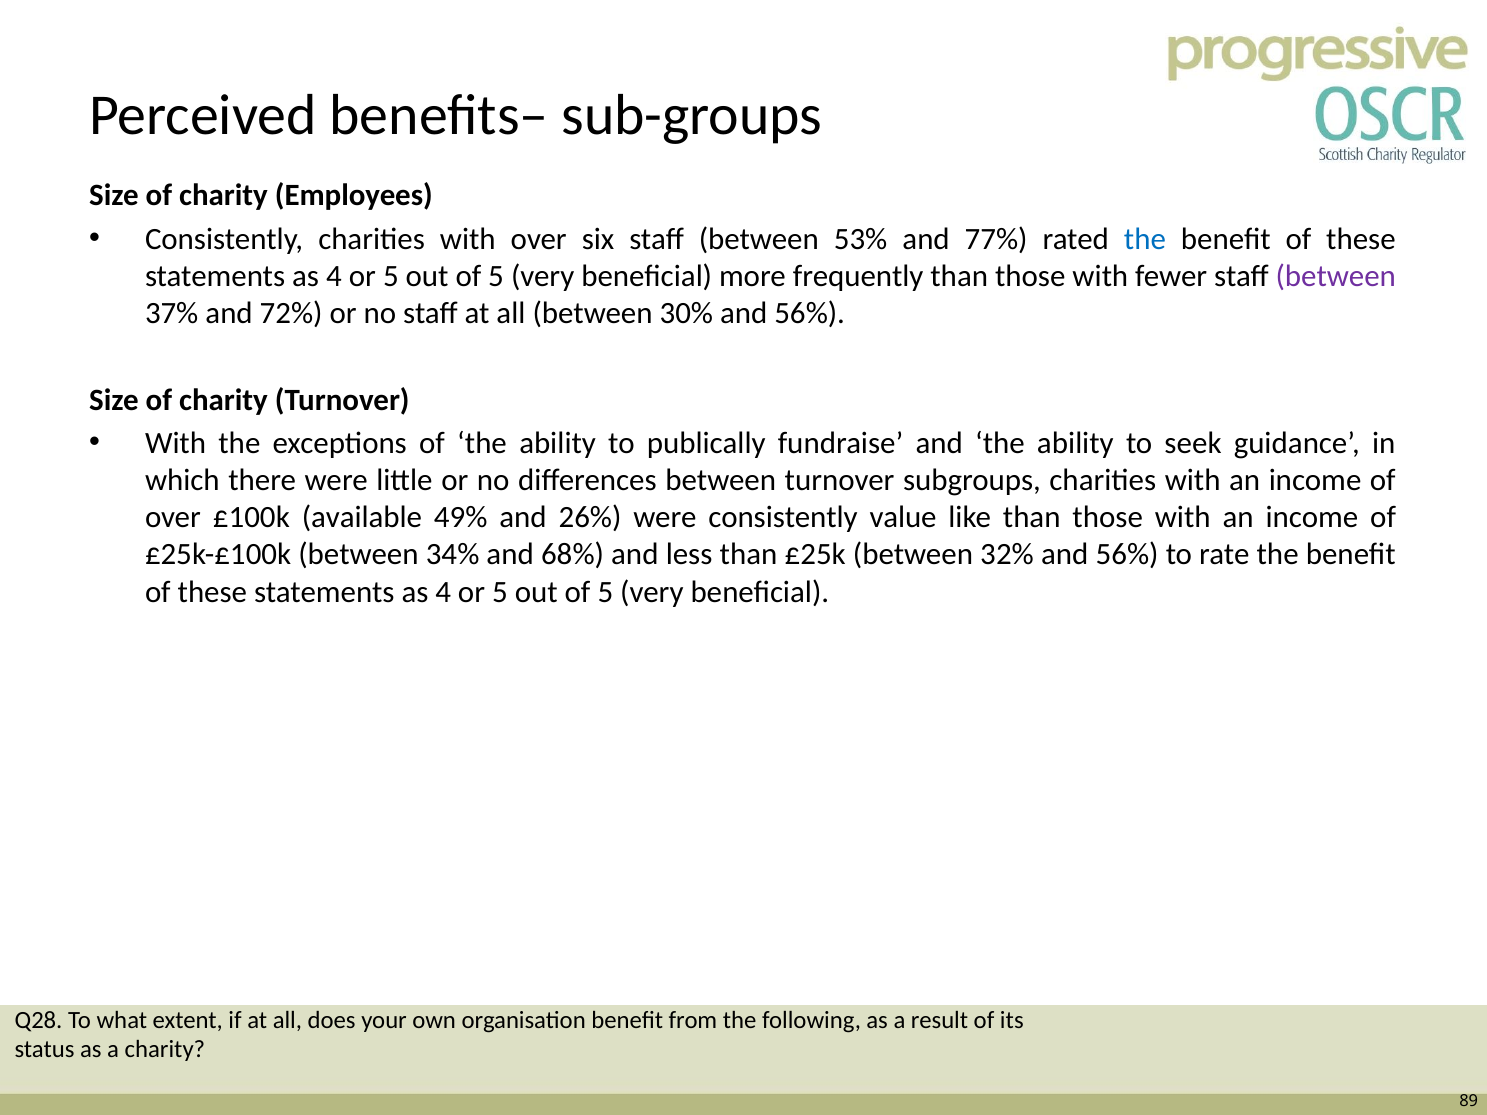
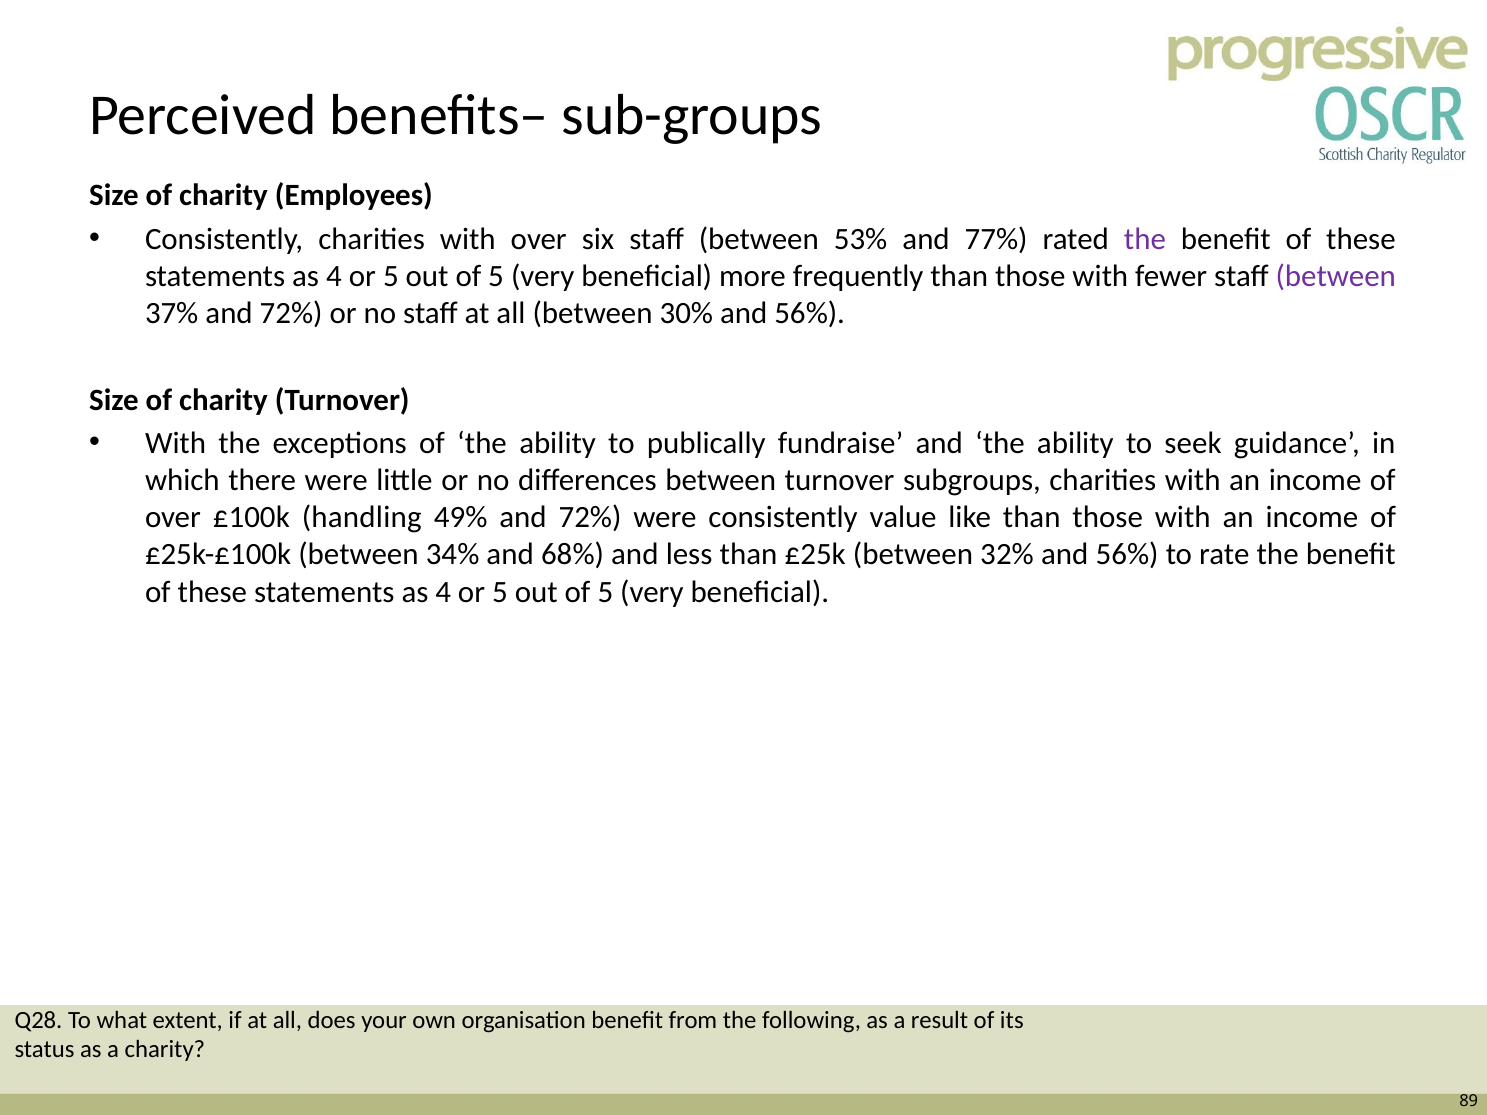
the at (1145, 239) colour: blue -> purple
available: available -> handling
49% and 26%: 26% -> 72%
